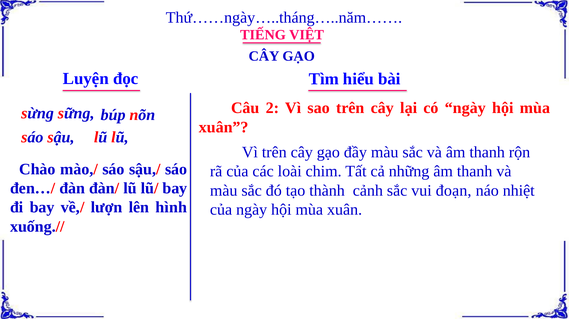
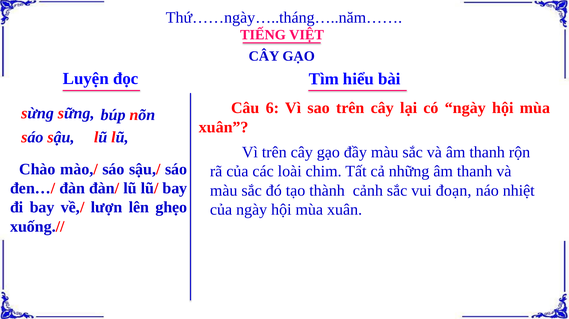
2: 2 -> 6
hình: hình -> ghẹo
